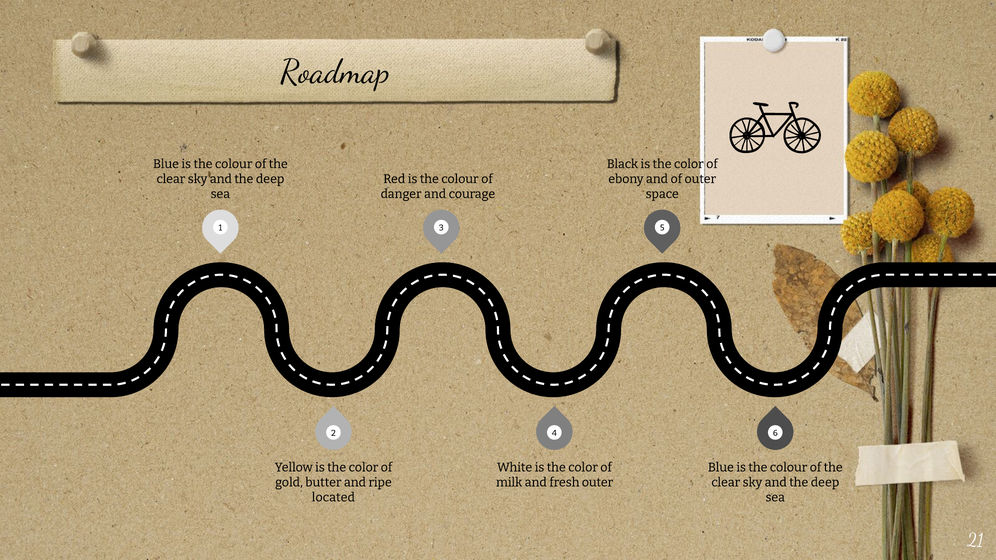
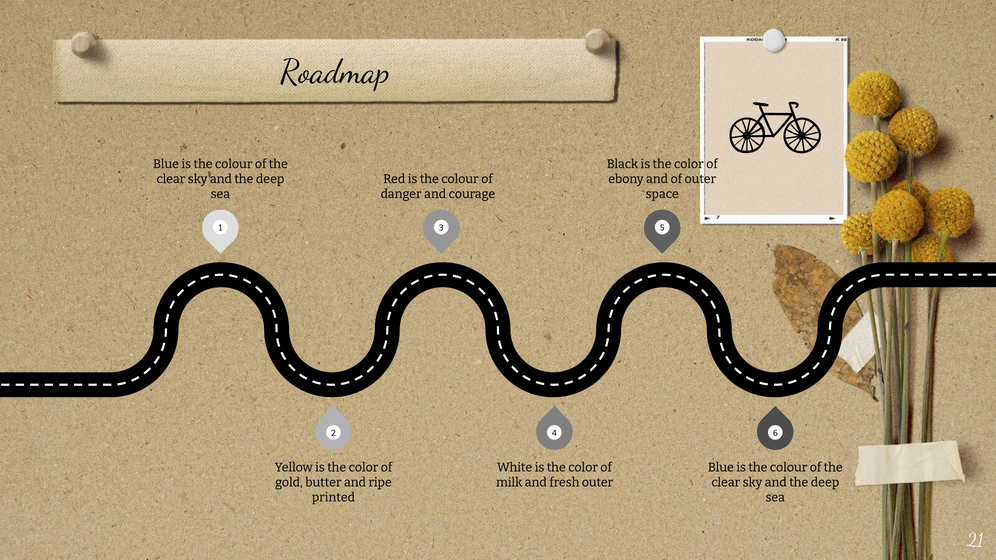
located: located -> printed
